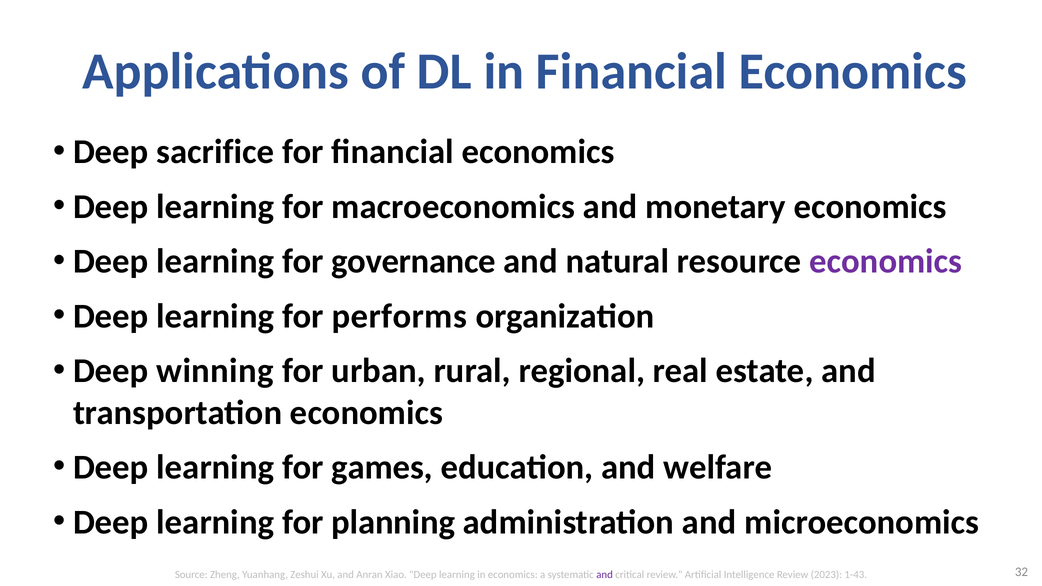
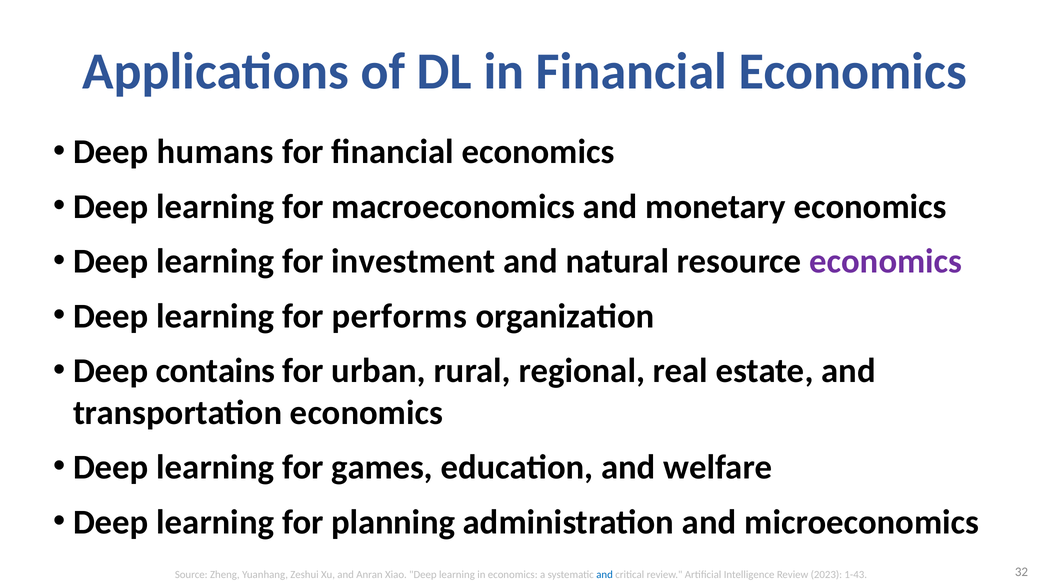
sacrifice: sacrifice -> humans
governance: governance -> investment
winning: winning -> contains
and at (605, 575) colour: purple -> blue
